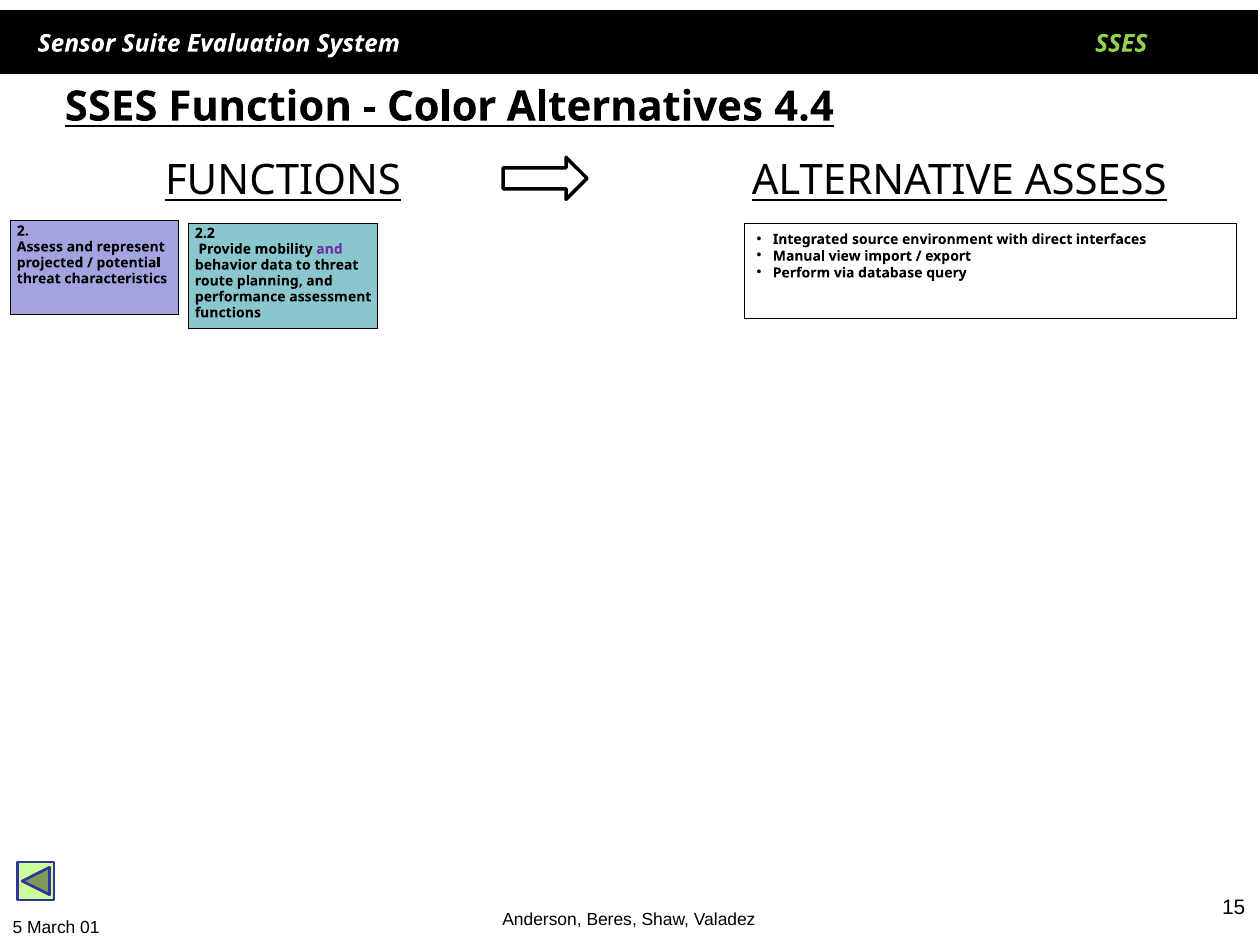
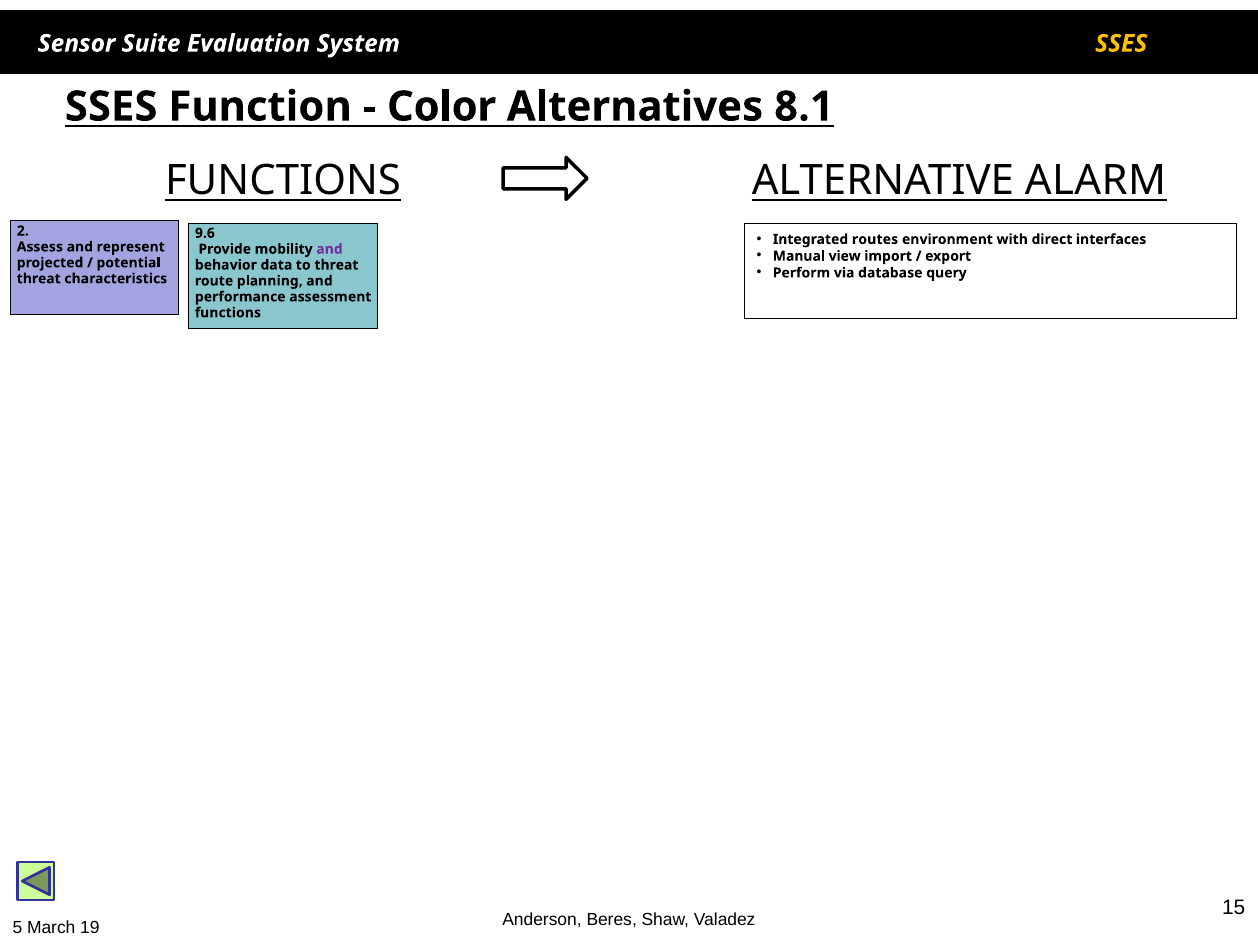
SSES at (1121, 44) colour: light green -> yellow
4.4: 4.4 -> 8.1
ALTERNATIVE ASSESS: ASSESS -> ALARM
2.2: 2.2 -> 9.6
source: source -> routes
01: 01 -> 19
